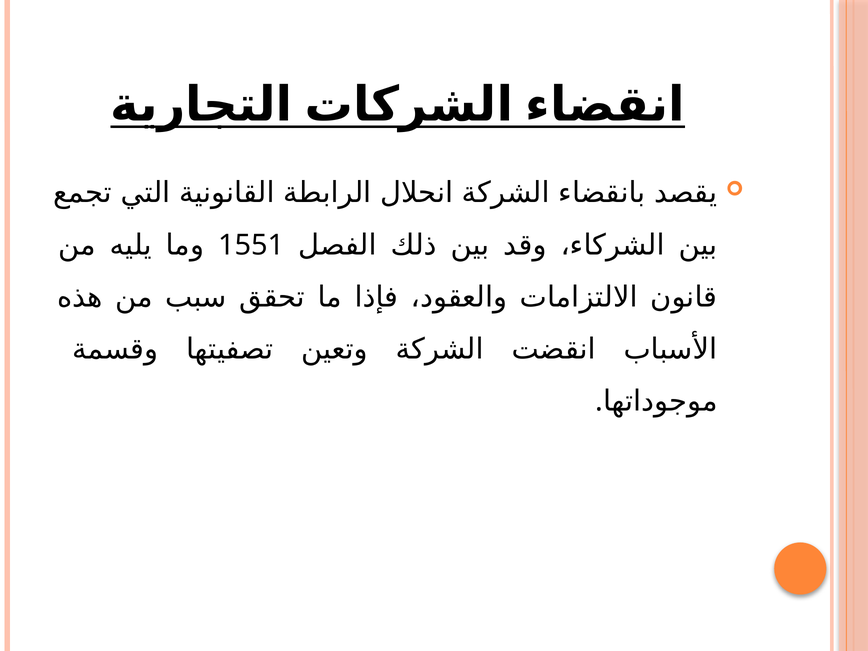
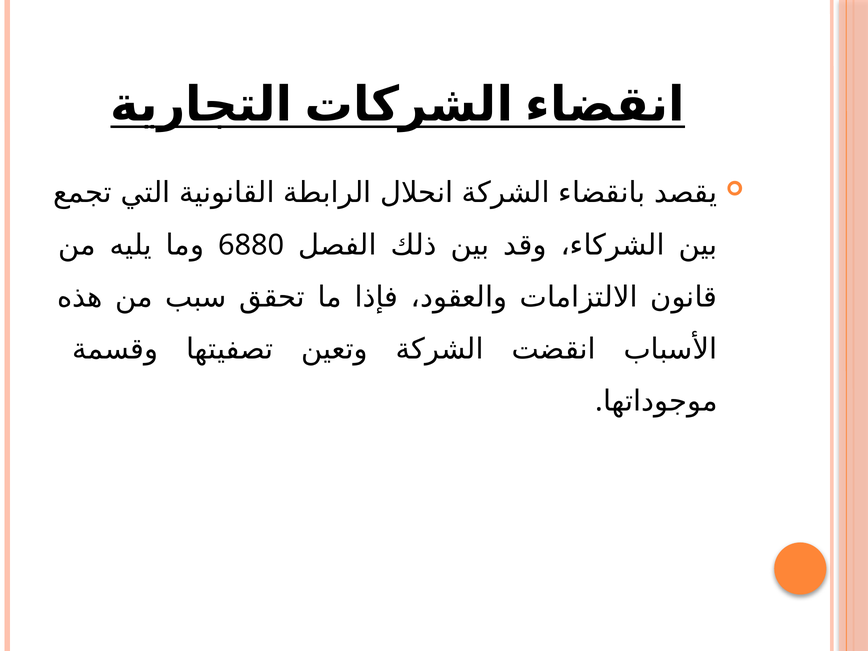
1551: 1551 -> 6880
